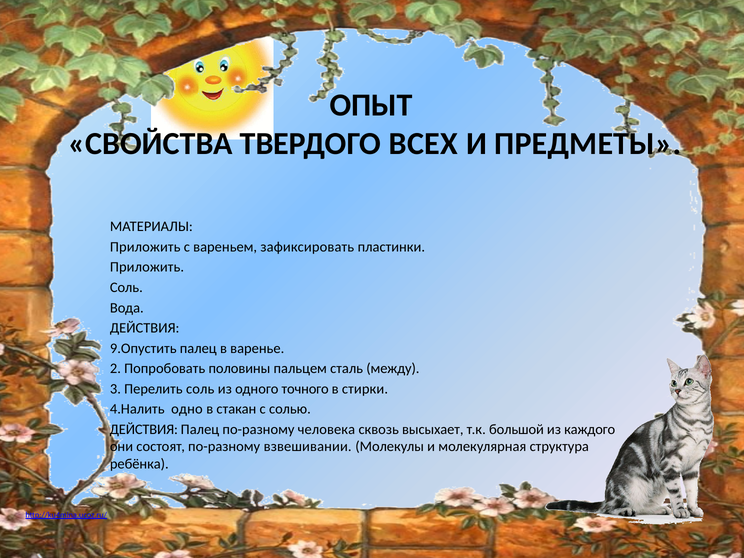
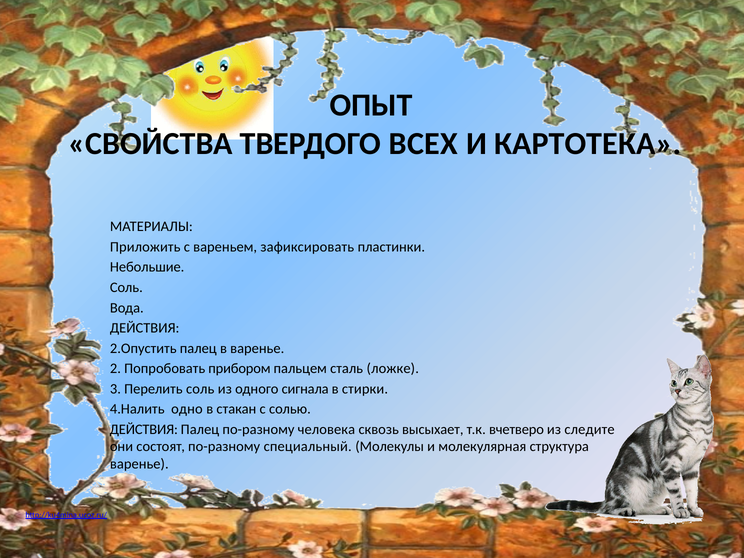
ПРЕДМЕТЫ: ПРЕДМЕТЫ -> КАРТОТЕКА
Приложить at (147, 267): Приложить -> Небольшие
9.Опустить: 9.Опустить -> 2.Опустить
половины: половины -> прибором
между: между -> ложке
точного: точного -> сигнала
большой: большой -> вчетверо
каждого: каждого -> следите
взвешивании: взвешивании -> специальный
ребёнка at (139, 464): ребёнка -> варенье
